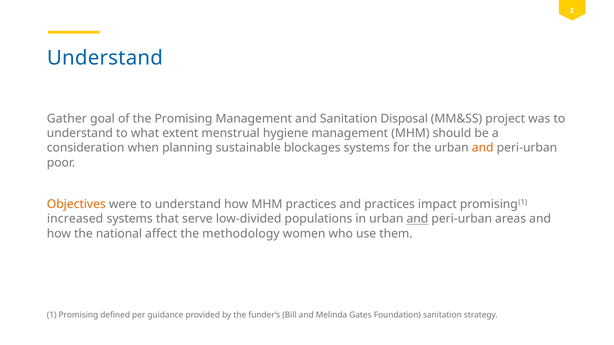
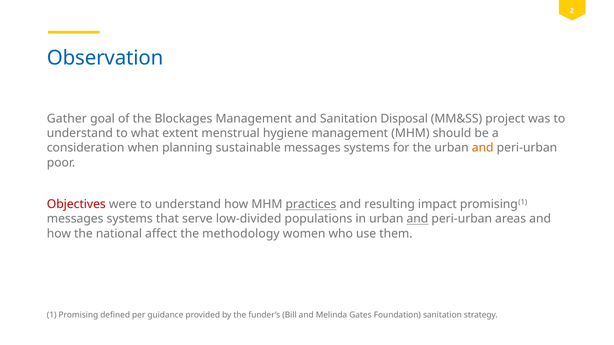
Understand at (105, 58): Understand -> Observation
the Promising: Promising -> Blockages
sustainable blockages: blockages -> messages
Objectives colour: orange -> red
practices at (311, 205) underline: none -> present
and practices: practices -> resulting
increased at (75, 219): increased -> messages
